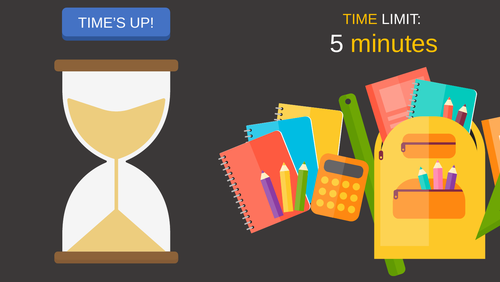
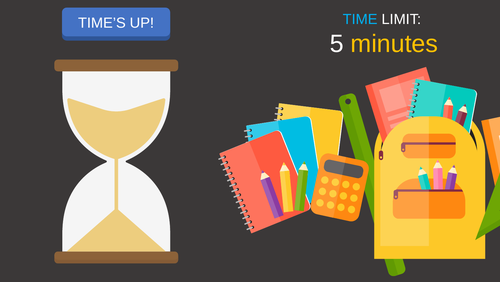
TIME colour: yellow -> light blue
